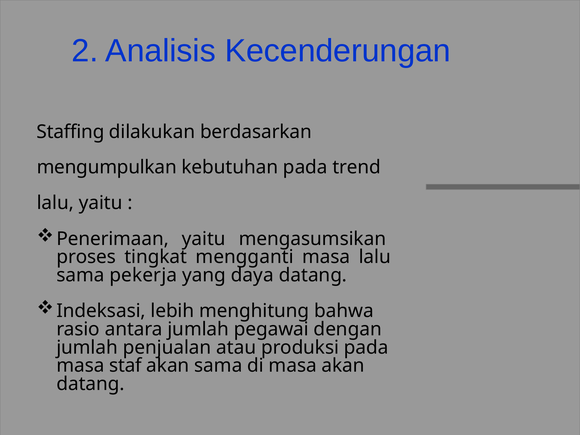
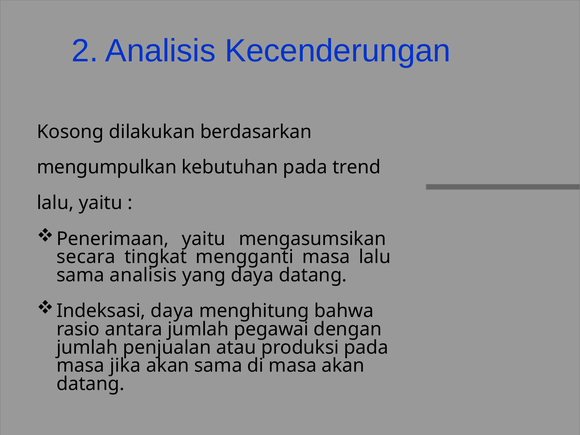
Staffing: Staffing -> Kosong
proses: proses -> secara
sama pekerja: pekerja -> analisis
Indeksasi lebih: lebih -> daya
staf: staf -> jika
